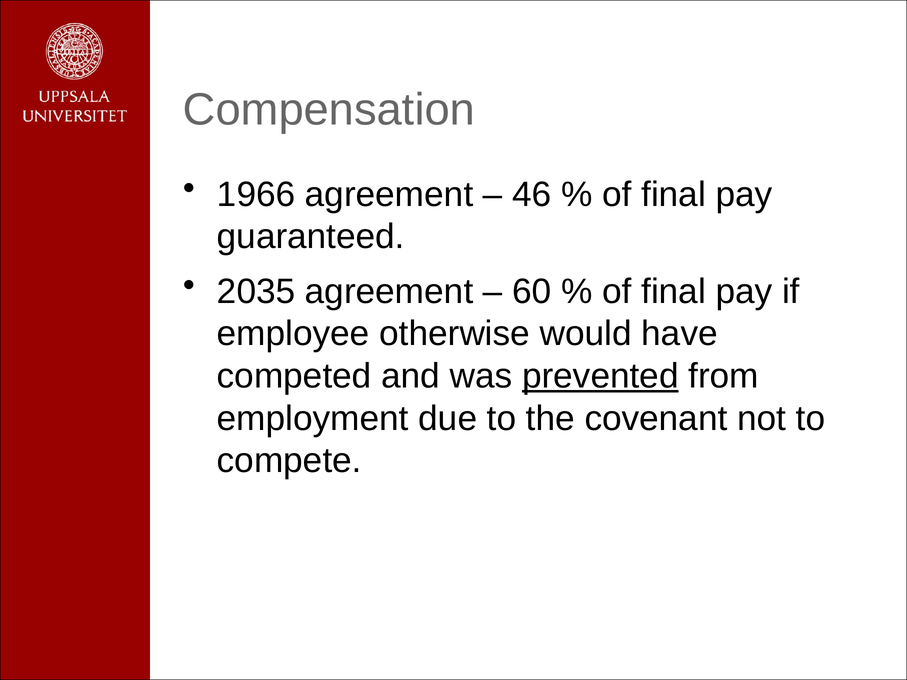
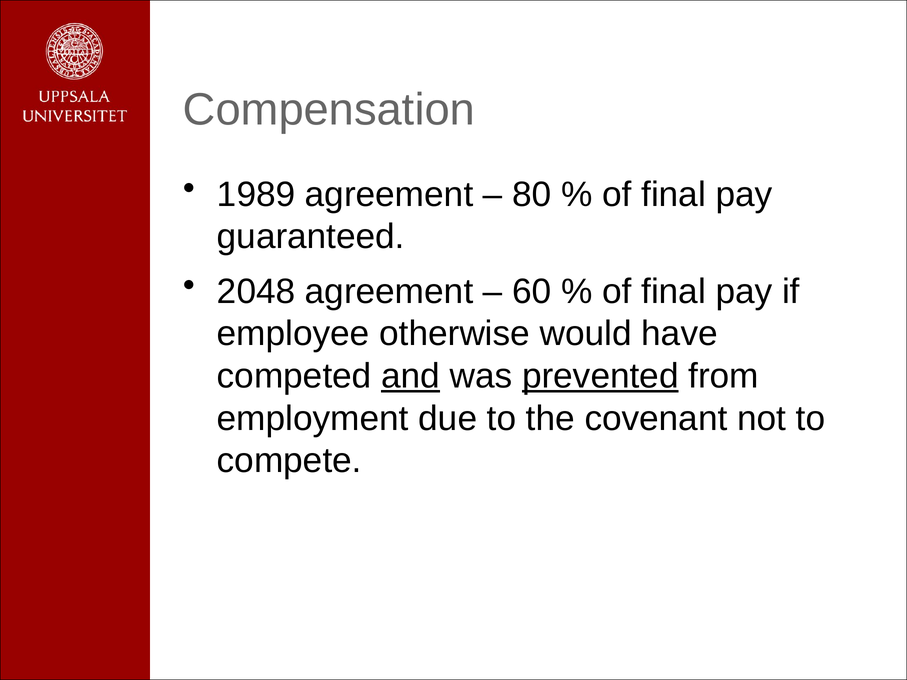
1966: 1966 -> 1989
46: 46 -> 80
2035: 2035 -> 2048
and underline: none -> present
